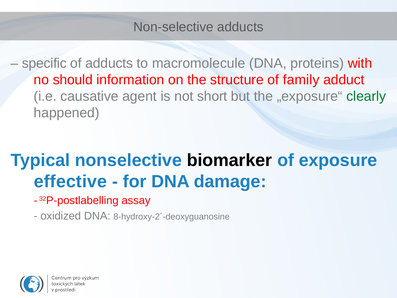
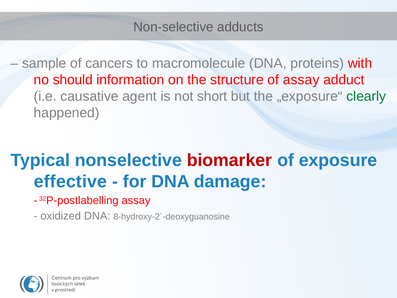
specific: specific -> sample
of adducts: adducts -> cancers
of family: family -> assay
biomarker colour: black -> red
